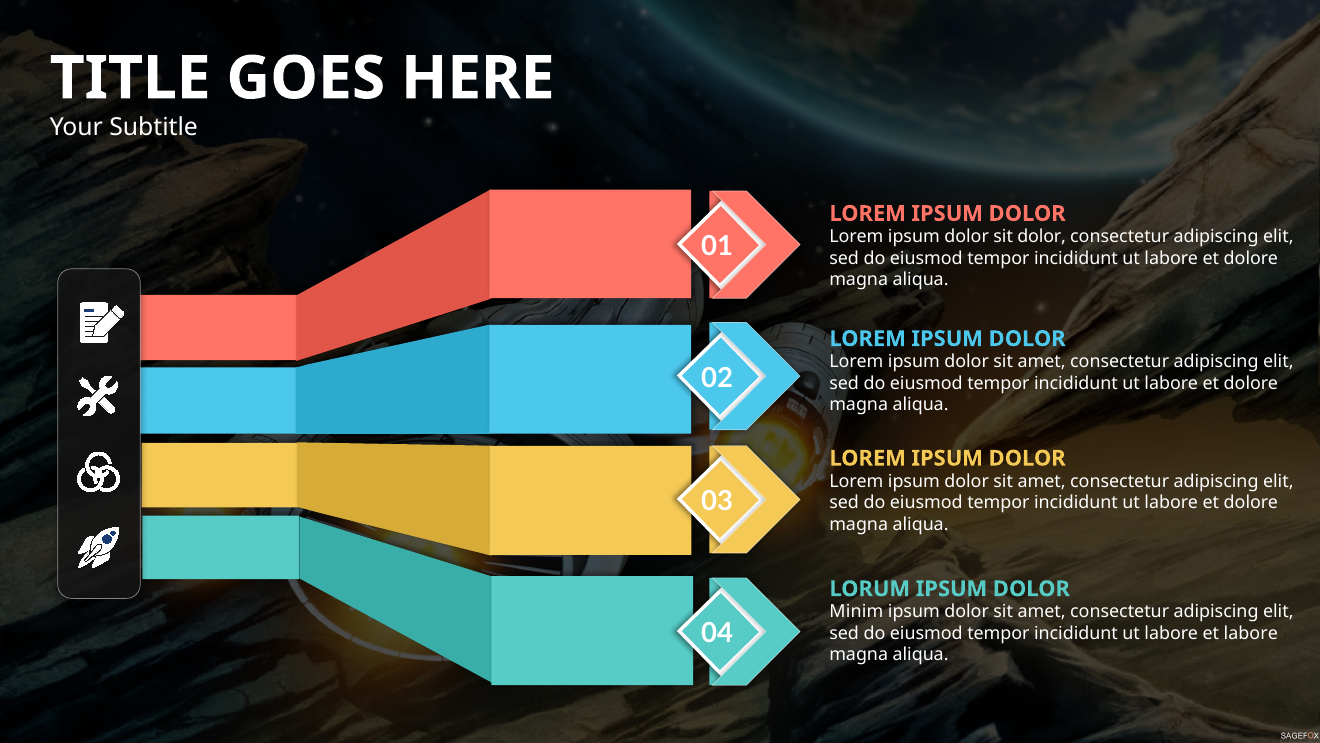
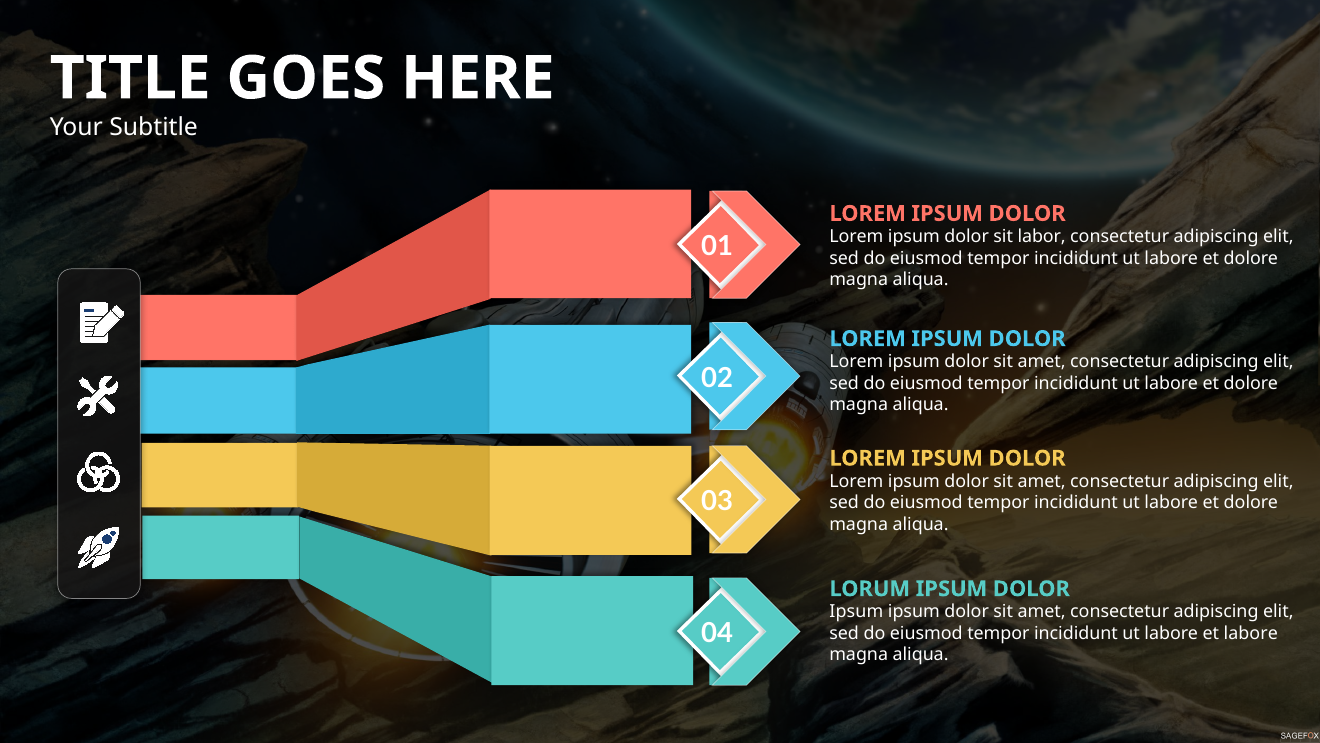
sit dolor: dolor -> labor
Minim at (856, 612): Minim -> Ipsum
